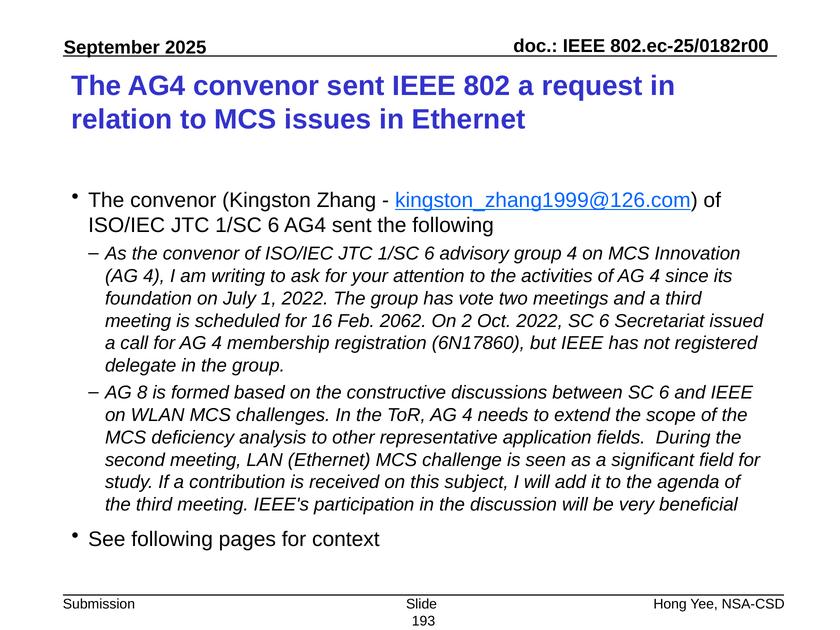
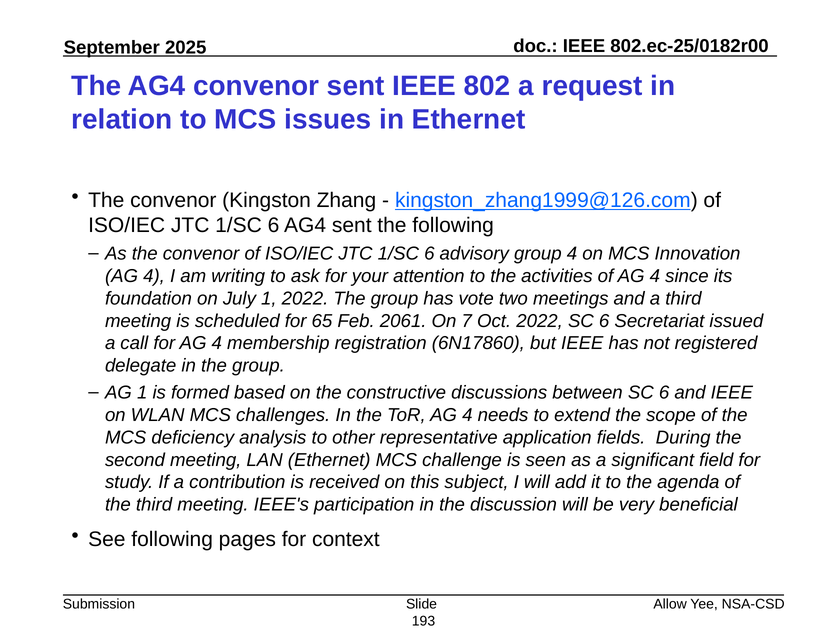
16: 16 -> 65
2062: 2062 -> 2061
2: 2 -> 7
AG 8: 8 -> 1
Hong: Hong -> Allow
